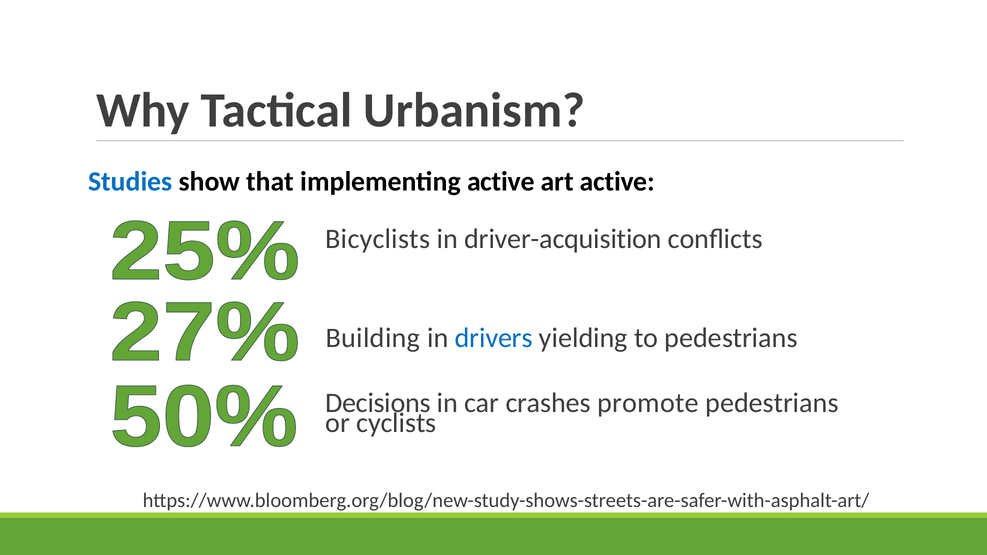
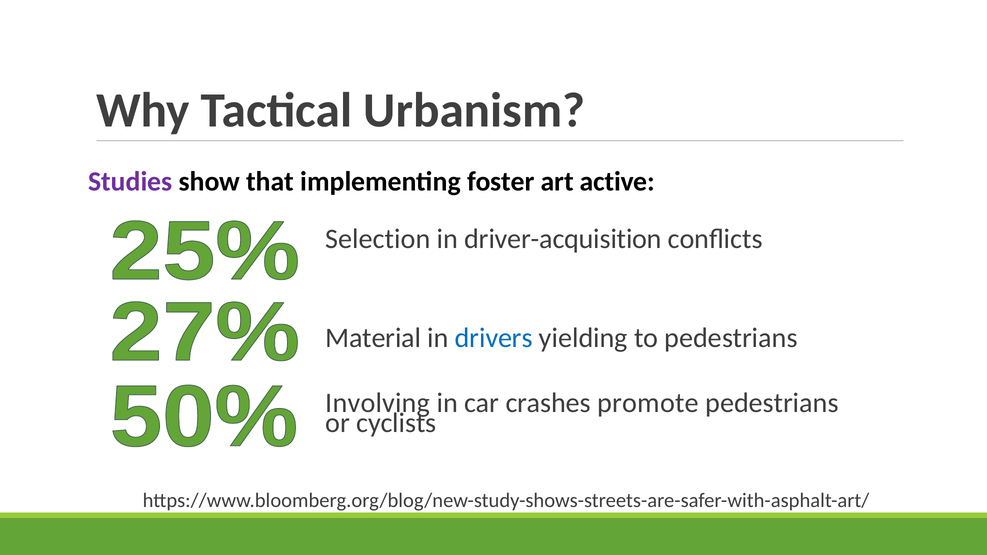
Studies colour: blue -> purple
implementing active: active -> foster
Bicyclists: Bicyclists -> Selection
Building: Building -> Material
Decisions: Decisions -> Involving
